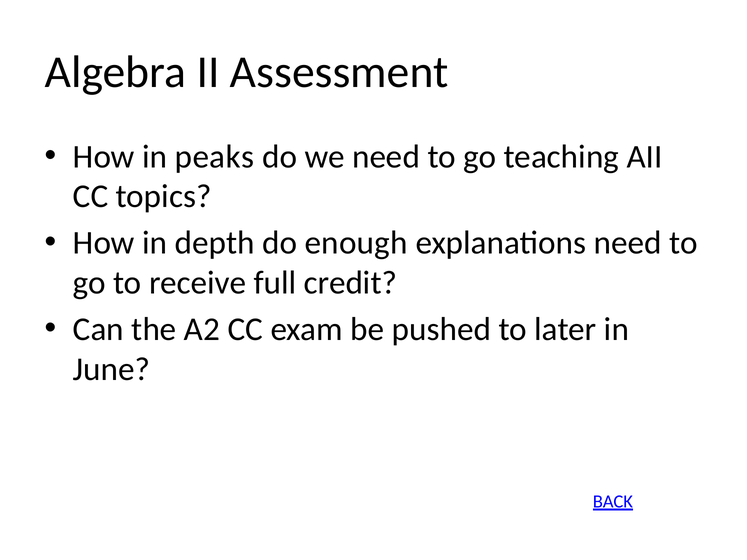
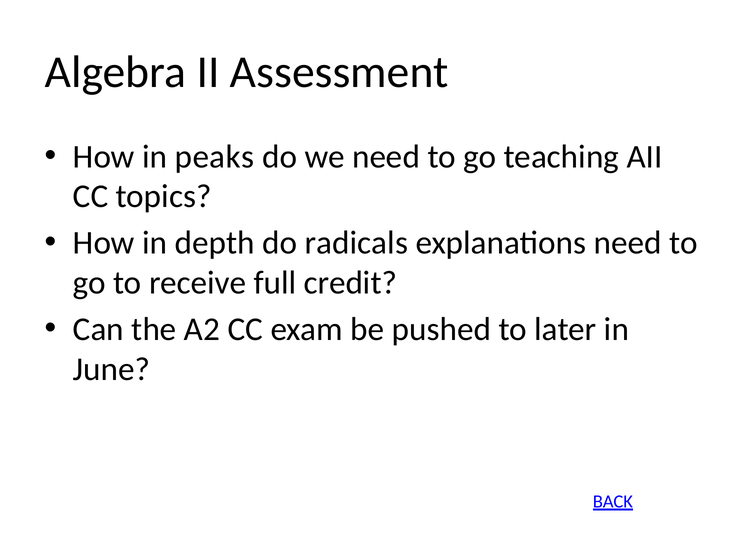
enough: enough -> radicals
